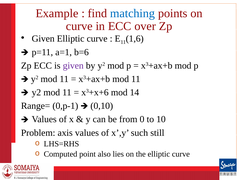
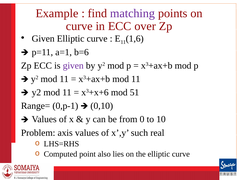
matching colour: blue -> purple
14: 14 -> 51
still: still -> real
